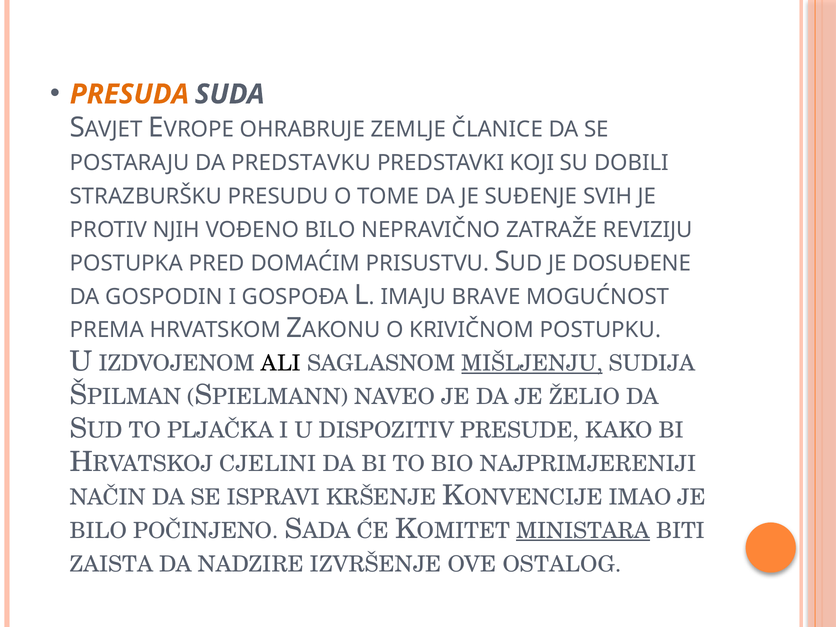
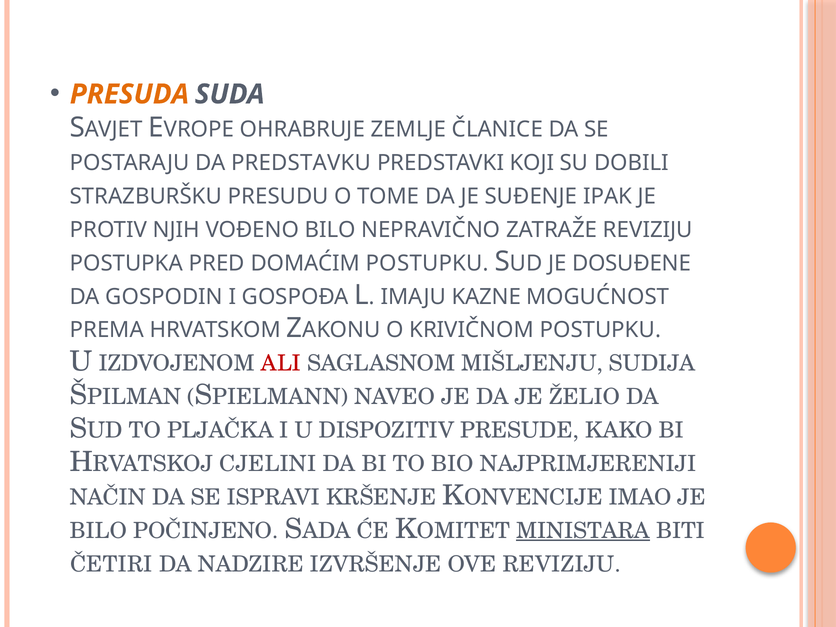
SVIH: SVIH -> IPAK
DOMAĆIM PRISUSTVU: PRISUSTVU -> POSTUPKU
BRAVE: BRAVE -> KAZNE
ALI colour: black -> red
MIŠLJENJU underline: present -> none
ZAISTA: ZAISTA -> ČETIRI
OVE OSTALOG: OSTALOG -> REVIZIJU
